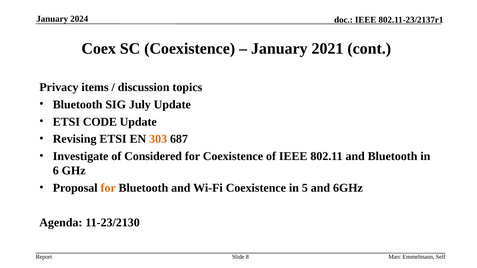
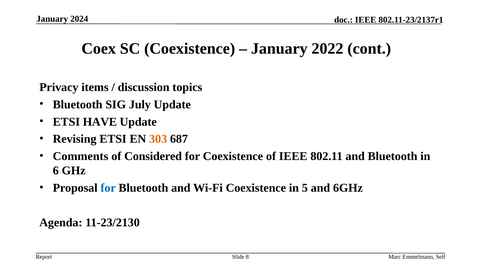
2021: 2021 -> 2022
CODE: CODE -> HAVE
Investigate: Investigate -> Comments
for at (108, 188) colour: orange -> blue
